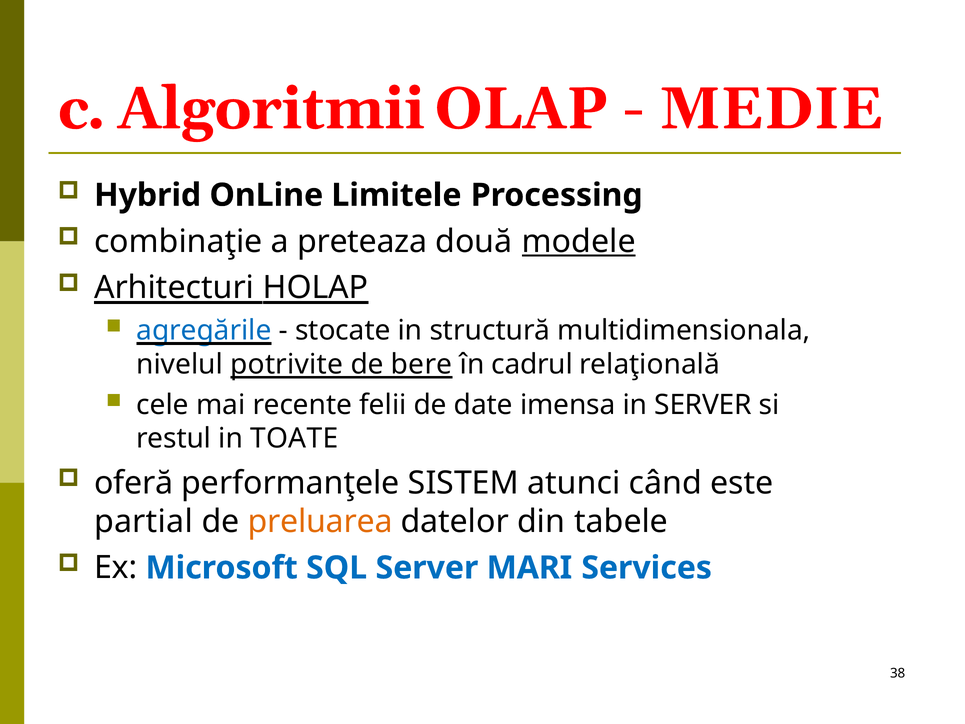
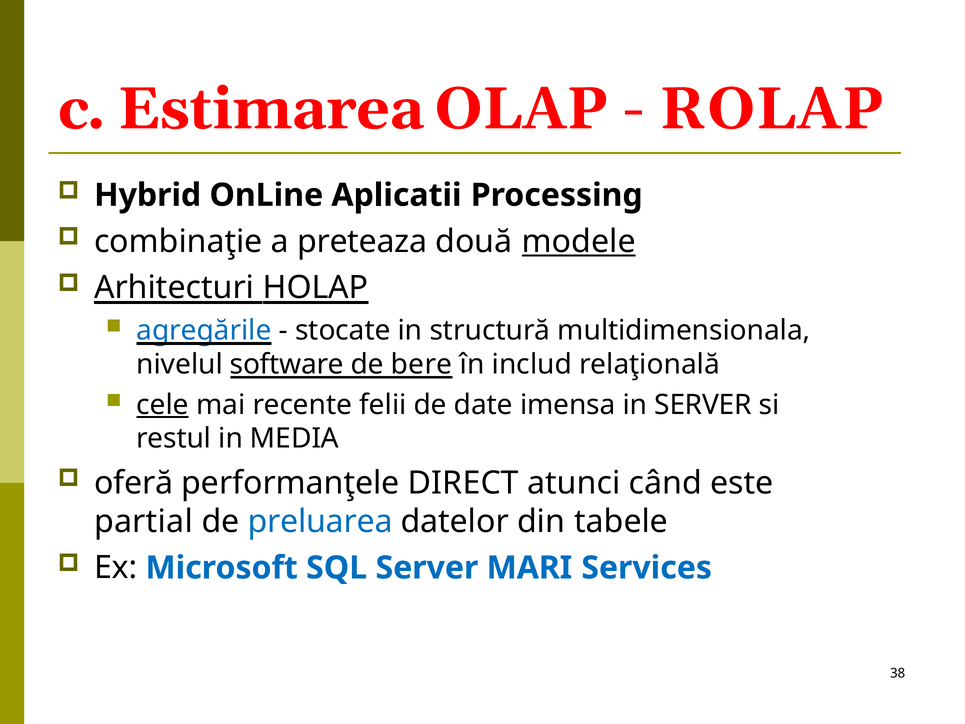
Algoritmii: Algoritmii -> Estimarea
MEDIE: MEDIE -> ROLAP
Limitele: Limitele -> Aplicatii
potrivite: potrivite -> software
cadrul: cadrul -> includ
cele underline: none -> present
TOATE: TOATE -> MEDIA
SISTEM: SISTEM -> DIRECT
preluarea colour: orange -> blue
